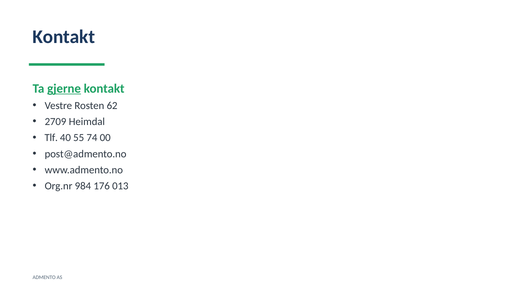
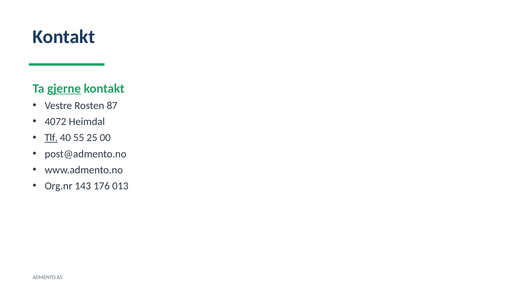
62: 62 -> 87
2709: 2709 -> 4072
Tlf underline: none -> present
74: 74 -> 25
984: 984 -> 143
